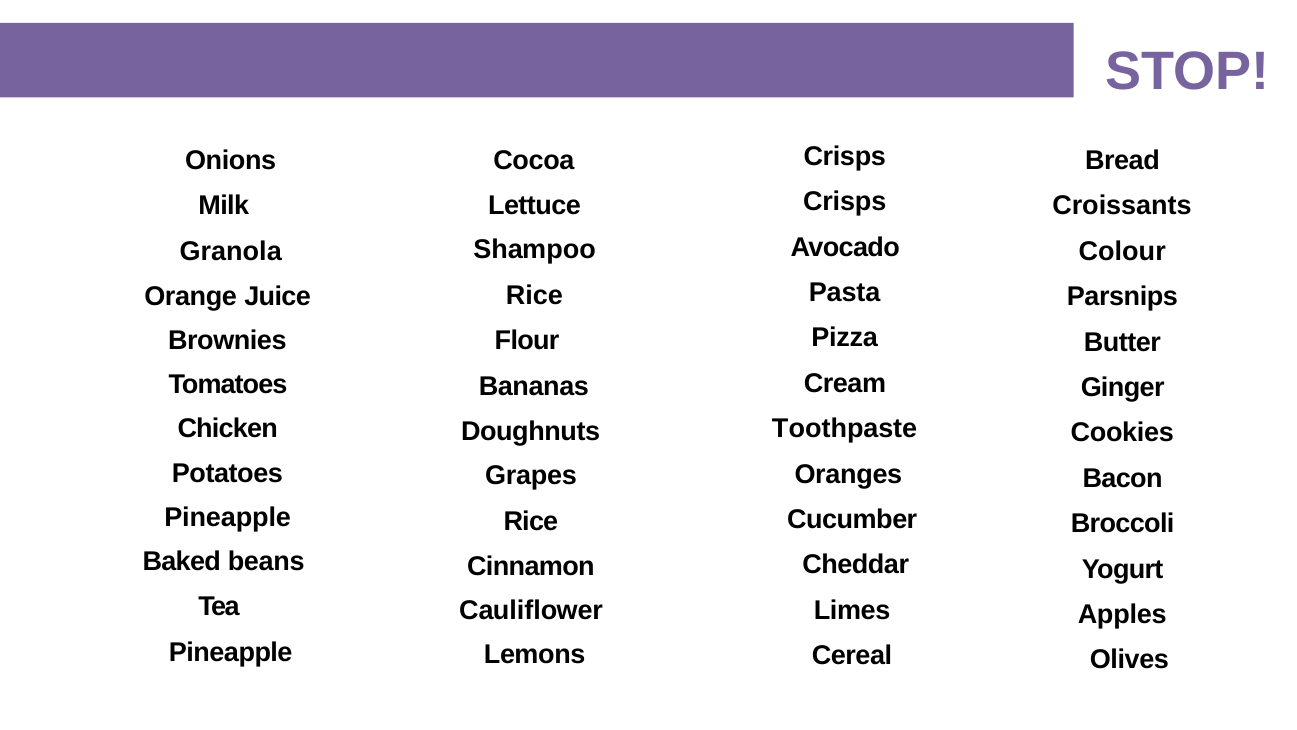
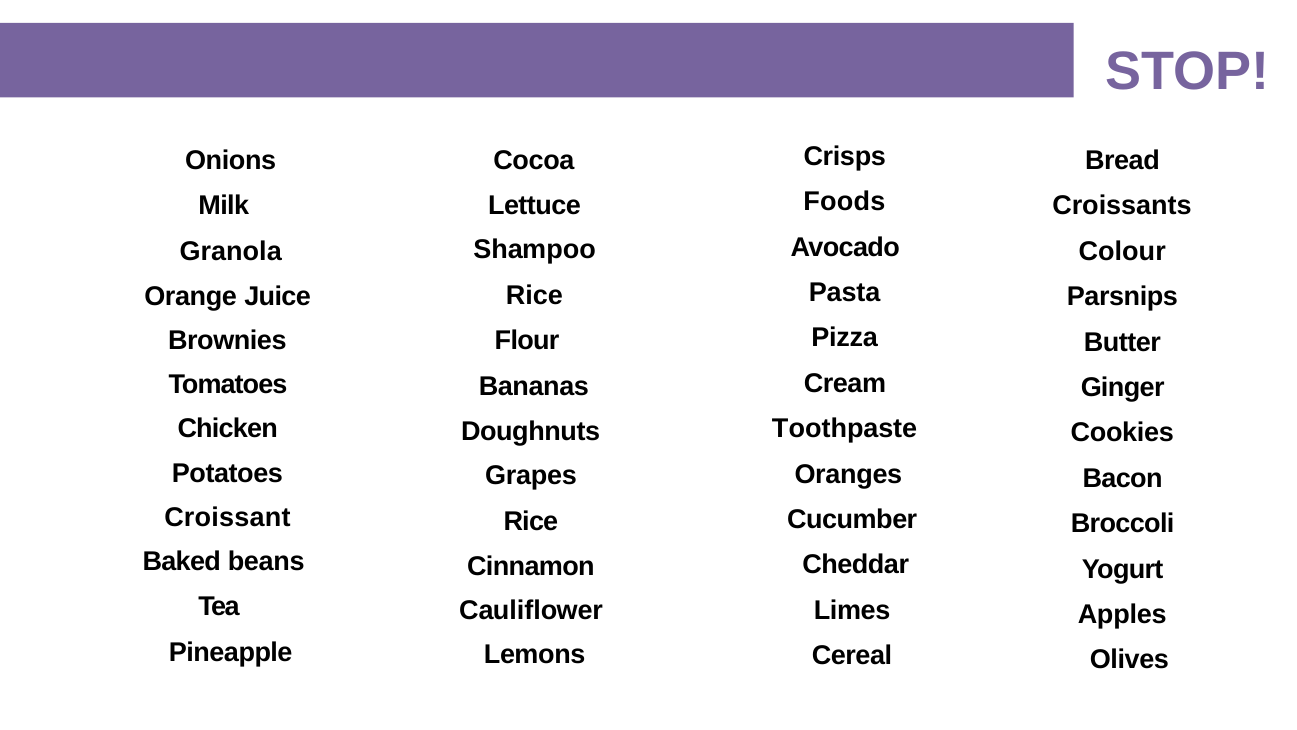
Crisps at (845, 202): Crisps -> Foods
Pineapple at (228, 517): Pineapple -> Croissant
